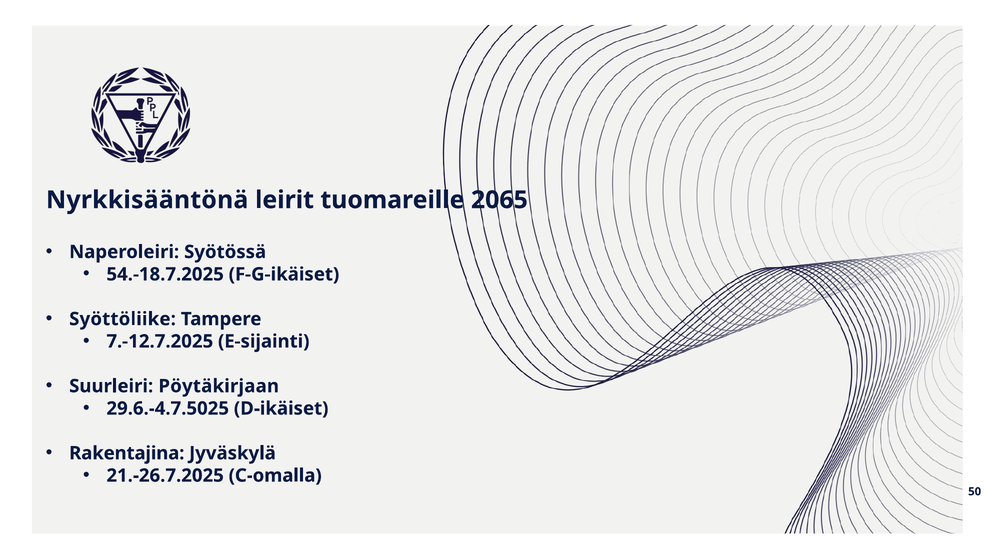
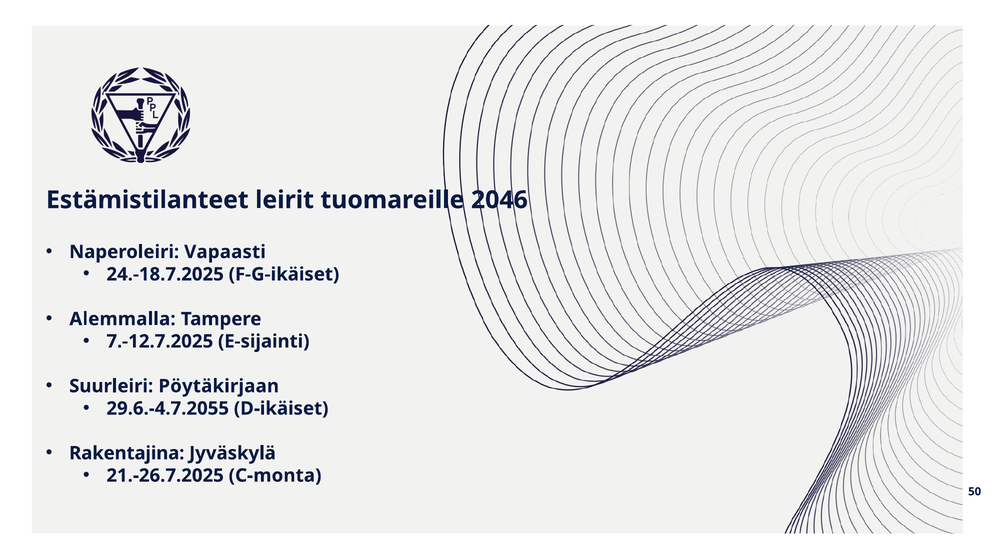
Nyrkkisääntönä: Nyrkkisääntönä -> Estämistilanteet
2065: 2065 -> 2046
Syötössä: Syötössä -> Vapaasti
54.-18.7.2025: 54.-18.7.2025 -> 24.-18.7.2025
Syöttöliike: Syöttöliike -> Alemmalla
29.6.-4.7.5025: 29.6.-4.7.5025 -> 29.6.-4.7.2055
C-omalla: C-omalla -> C-monta
